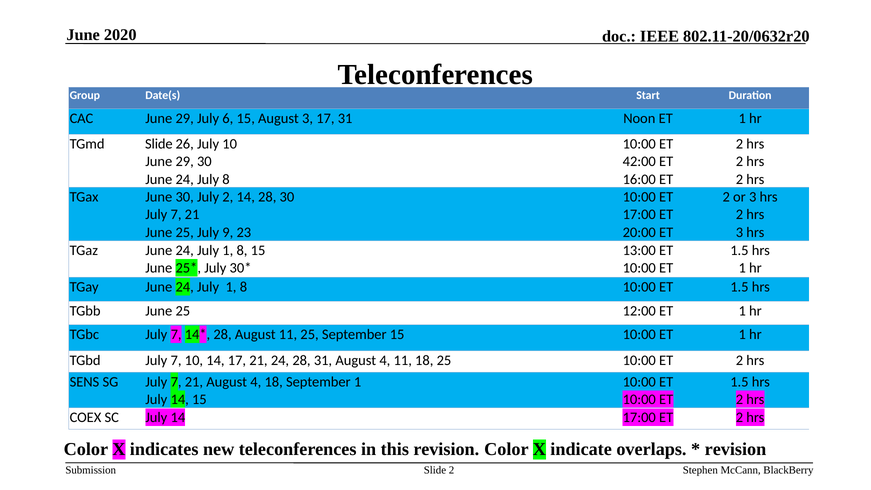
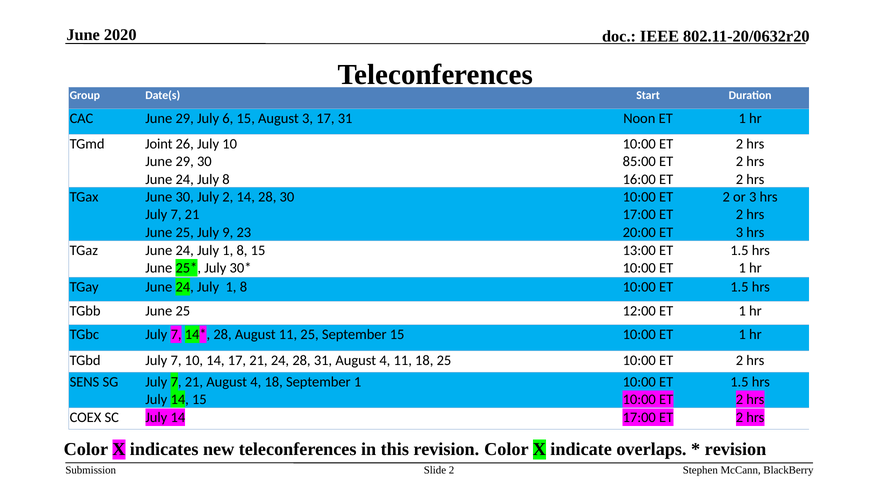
TGmd Slide: Slide -> Joint
42:00: 42:00 -> 85:00
